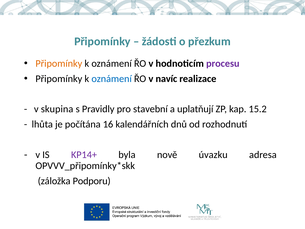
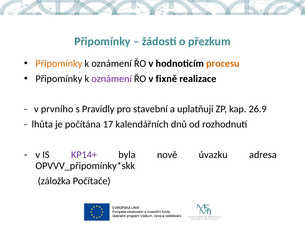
procesu colour: purple -> orange
oznámení at (112, 79) colour: blue -> purple
navíc: navíc -> fixně
skupina: skupina -> prvního
15.2: 15.2 -> 26.9
16: 16 -> 17
Podporu: Podporu -> Počítače
